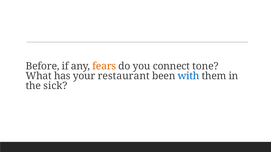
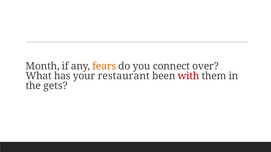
Before: Before -> Month
tone: tone -> over
with colour: blue -> red
sick: sick -> gets
